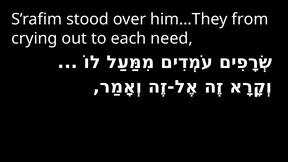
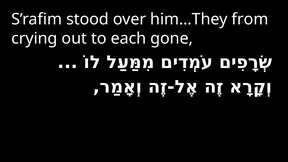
need: need -> gone
